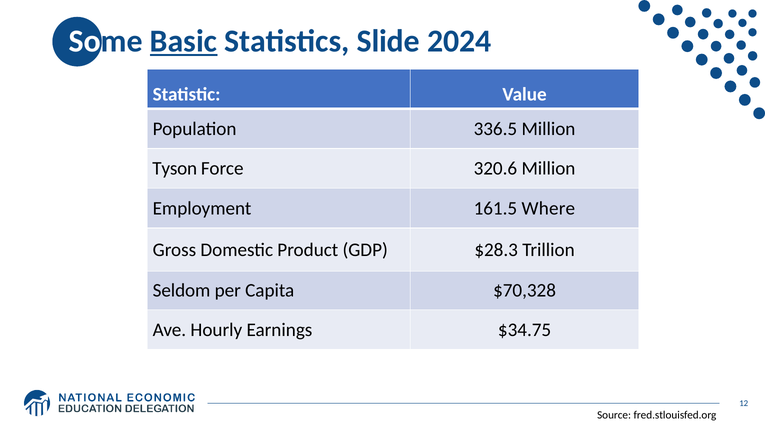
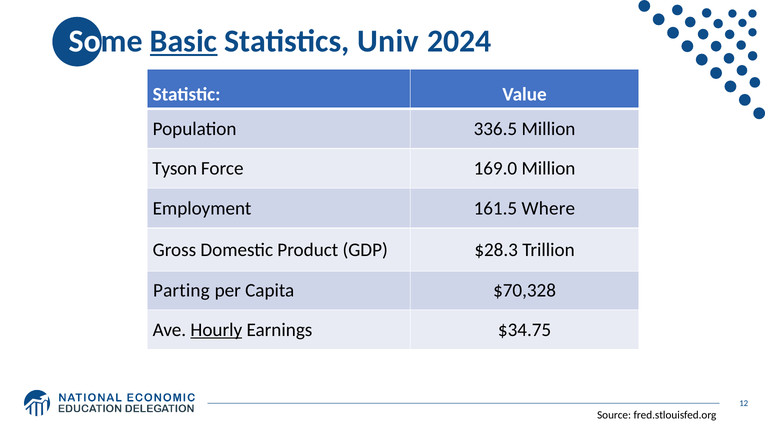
Slide: Slide -> Univ
320.6: 320.6 -> 169.0
Seldom: Seldom -> Parting
Hourly underline: none -> present
